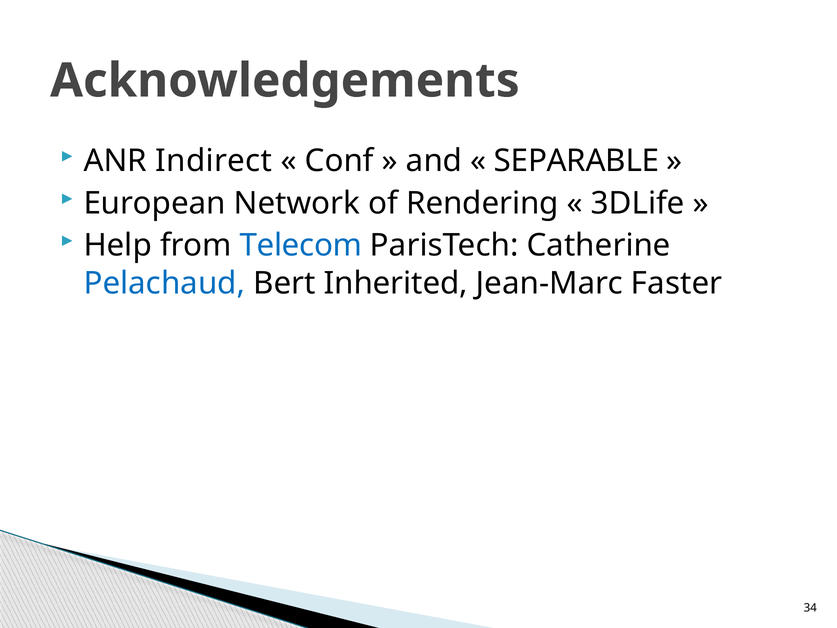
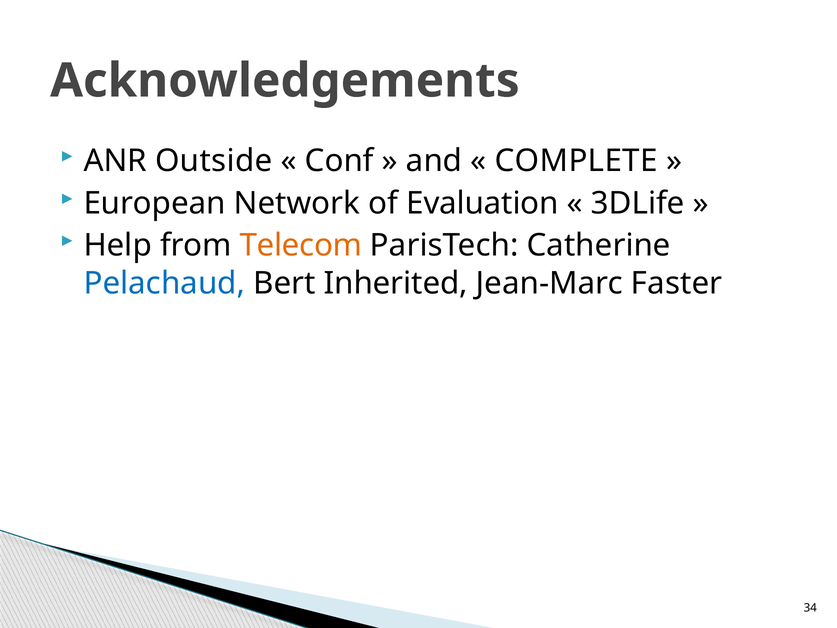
Indirect: Indirect -> Outside
SEPARABLE: SEPARABLE -> COMPLETE
Rendering: Rendering -> Evaluation
Telecom colour: blue -> orange
